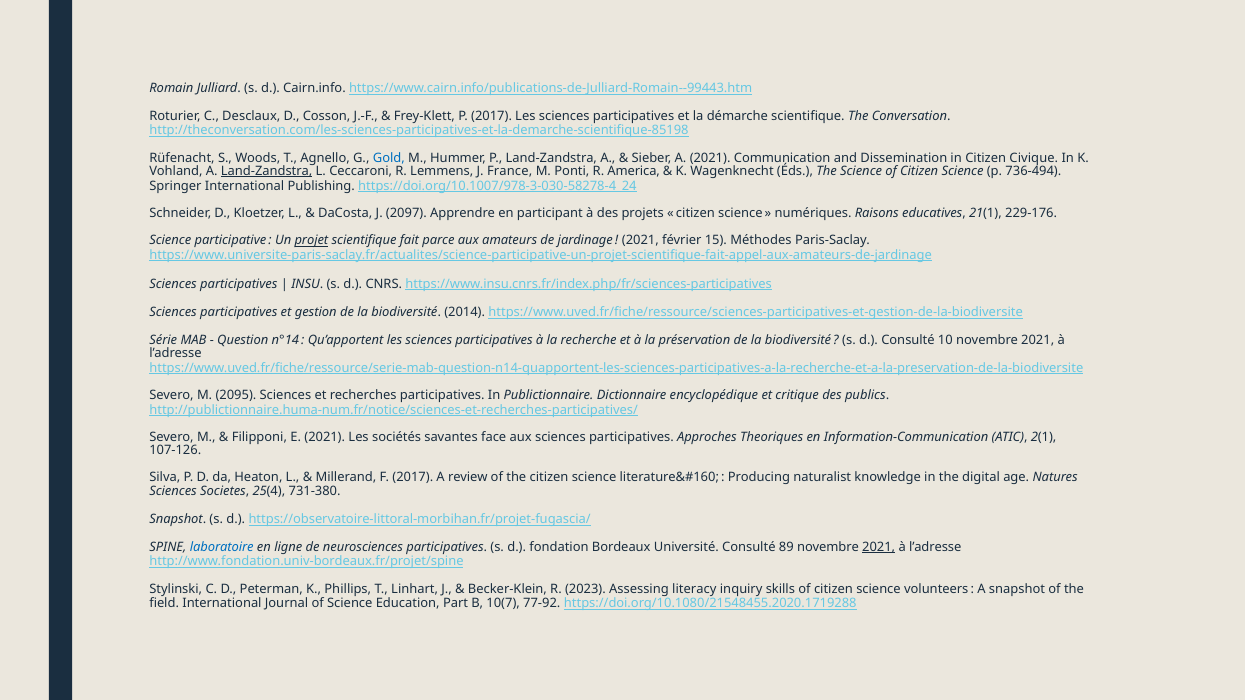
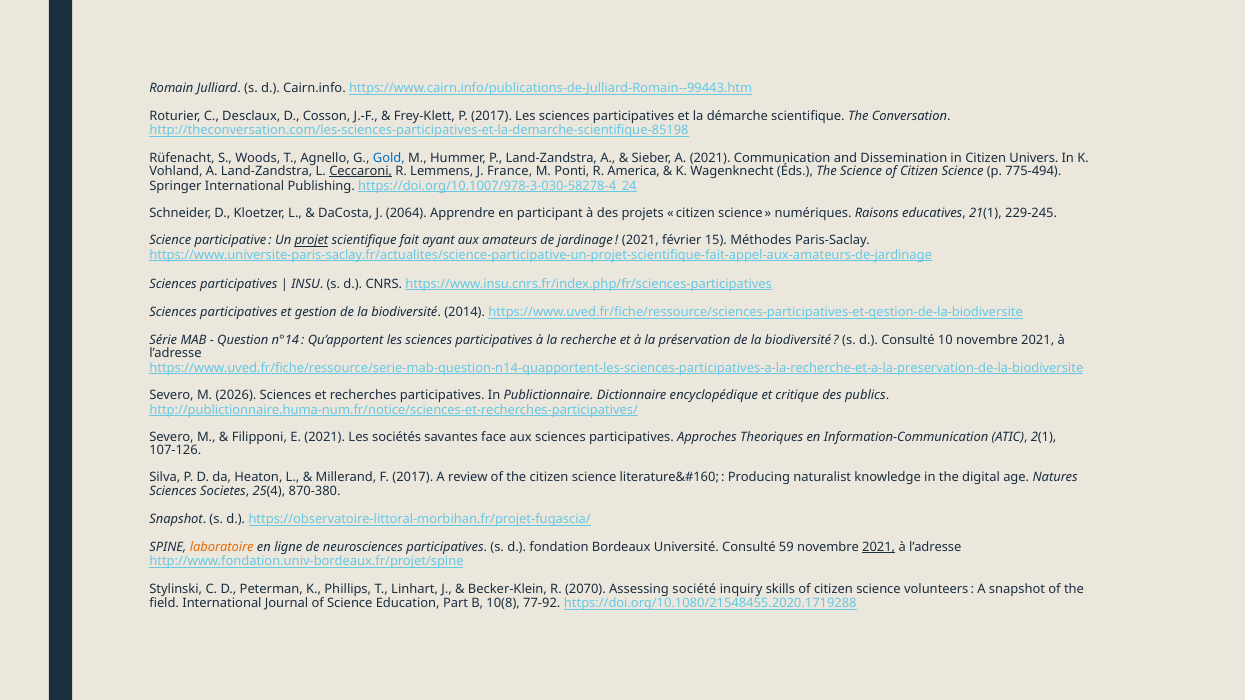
Civique: Civique -> Univers
Land-Zandstra at (267, 171) underline: present -> none
Ceccaroni underline: none -> present
736‑494: 736‑494 -> 775‑494
2097: 2097 -> 2064
229‑176: 229‑176 -> 229‑245
parce: parce -> ayant
2095: 2095 -> 2026
731‑380: 731‑380 -> 870‑380
laboratoire colour: blue -> orange
89: 89 -> 59
2023: 2023 -> 2070
literacy: literacy -> société
10(7: 10(7 -> 10(8
